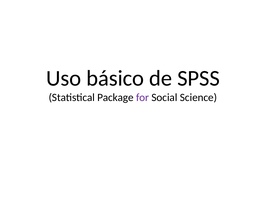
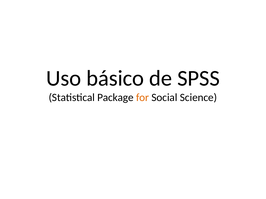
for colour: purple -> orange
